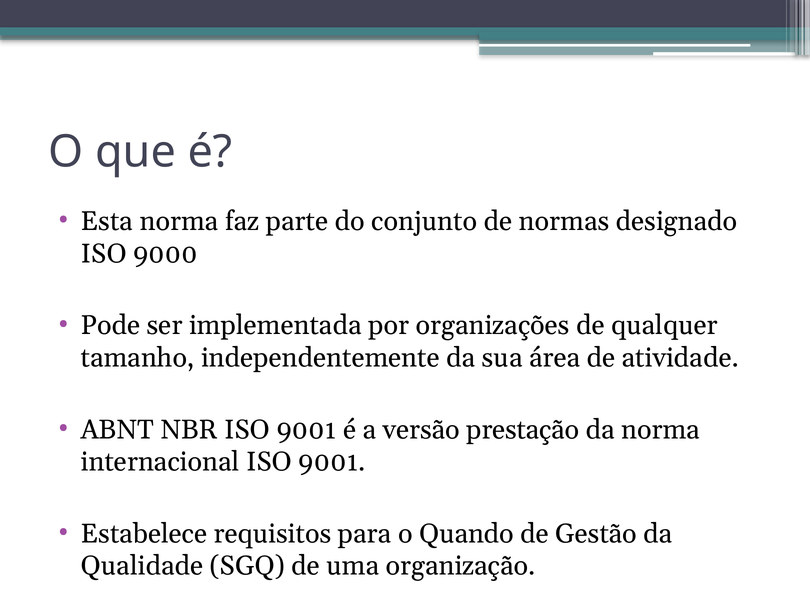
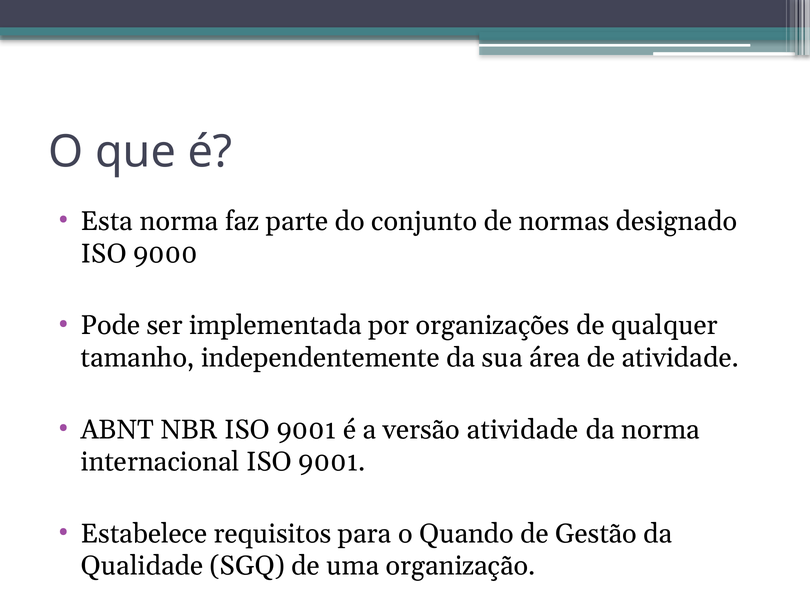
versão prestação: prestação -> atividade
